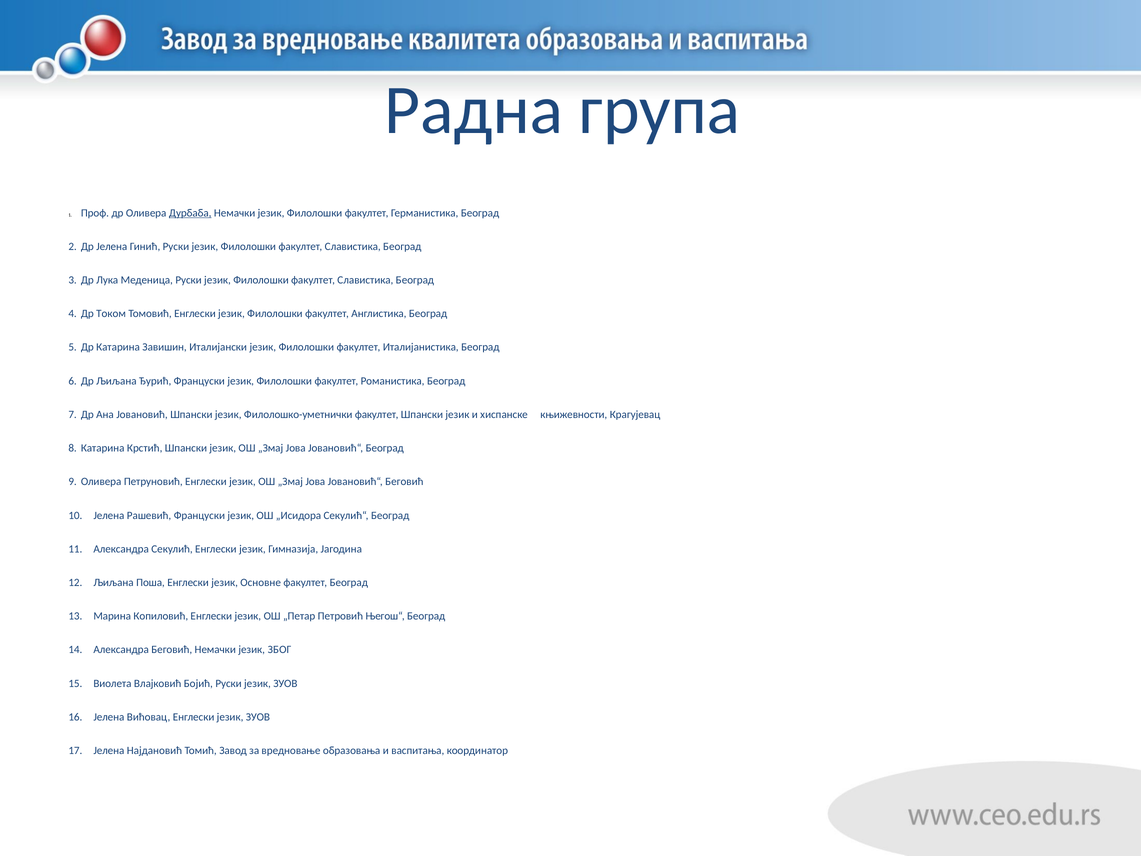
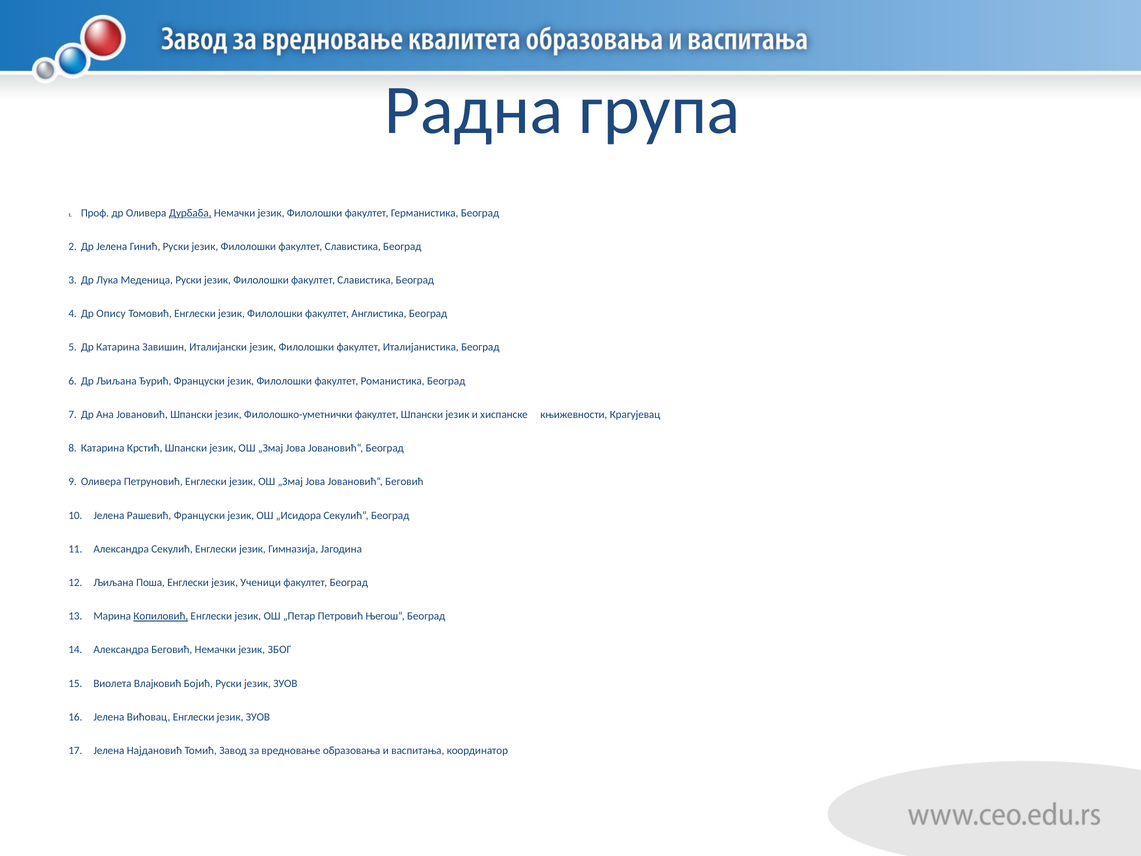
Током: Током -> Опису
Основне: Основне -> Ученици
Копиловић underline: none -> present
